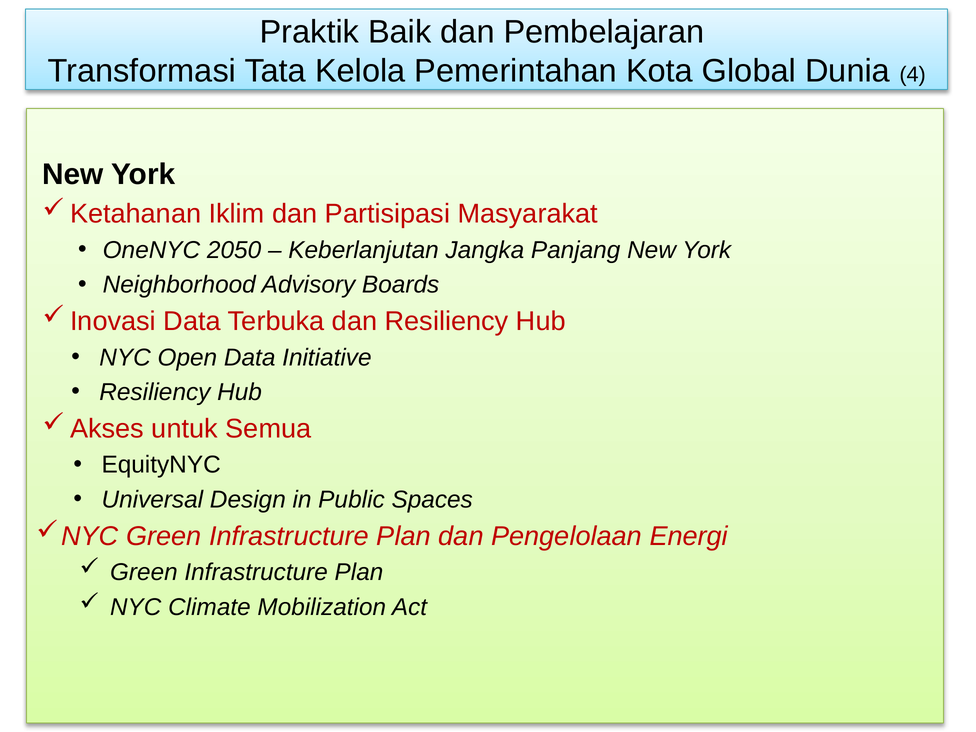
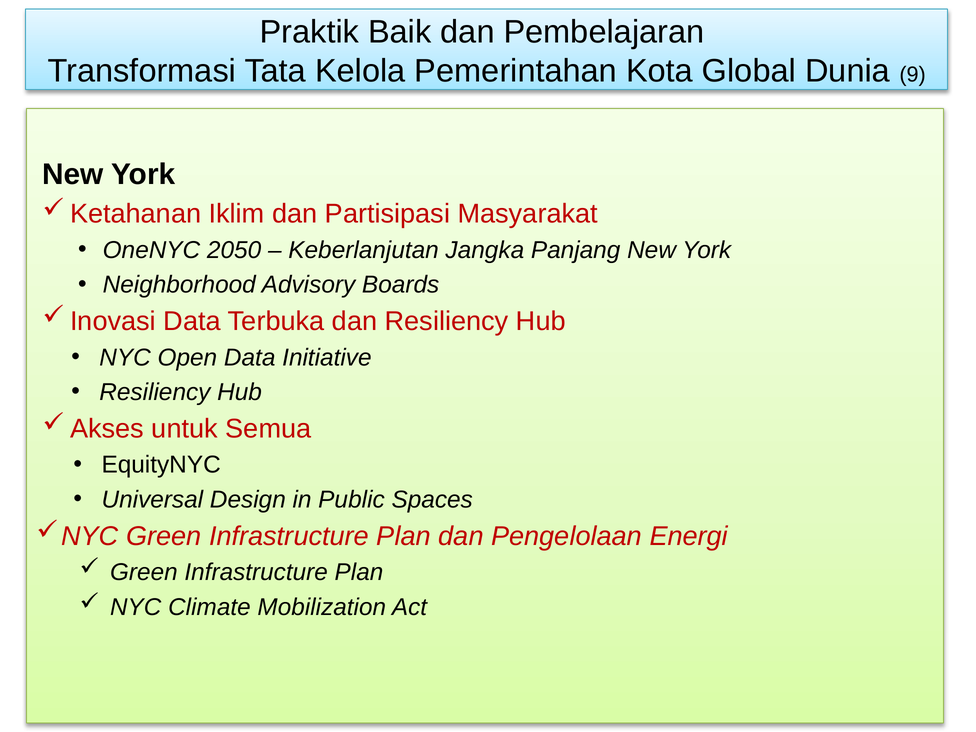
4: 4 -> 9
